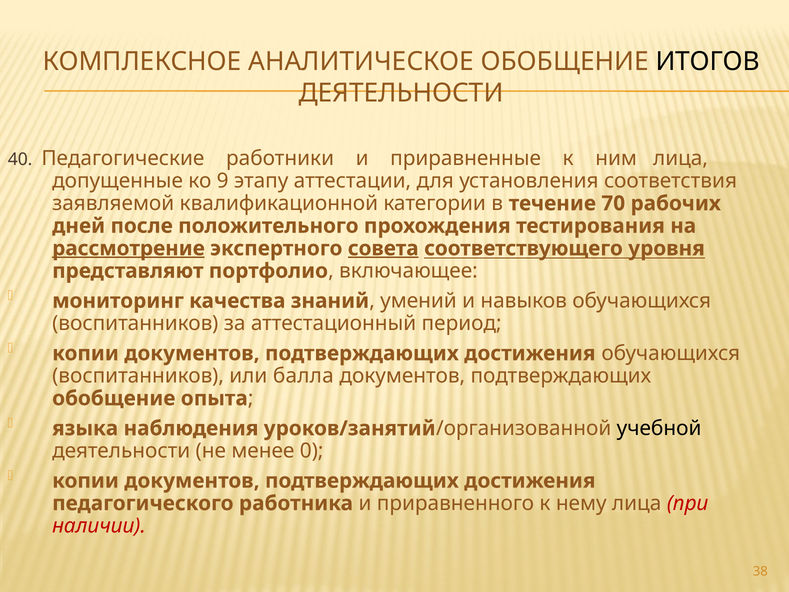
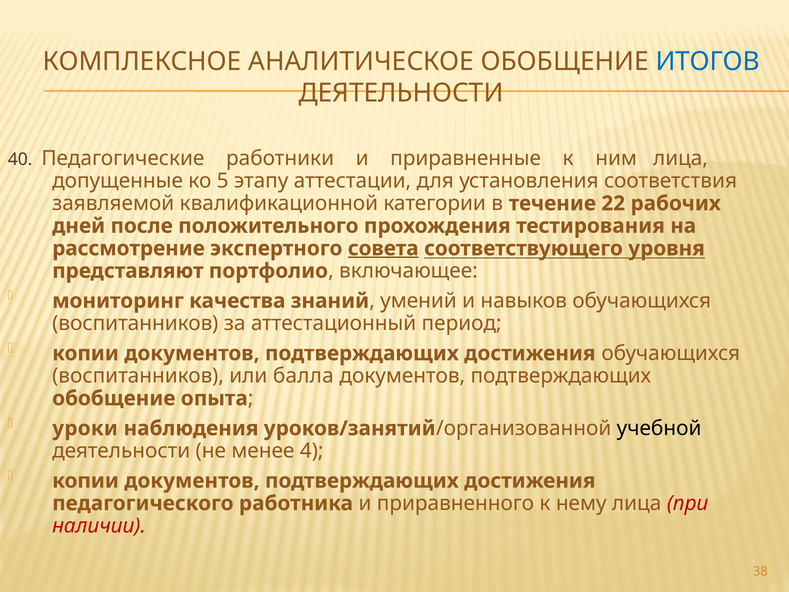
ИТОГОВ colour: black -> blue
9: 9 -> 5
70: 70 -> 22
рассмотрение underline: present -> none
языка: языка -> уроки
0: 0 -> 4
